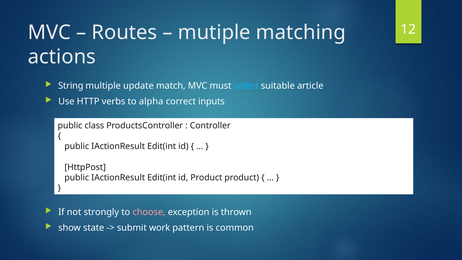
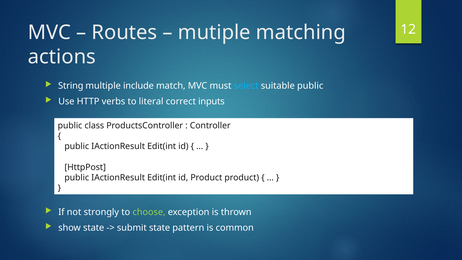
update: update -> include
suitable article: article -> public
alpha: alpha -> literal
choose colour: pink -> light green
submit work: work -> state
